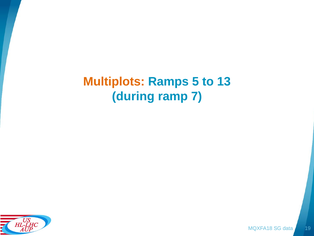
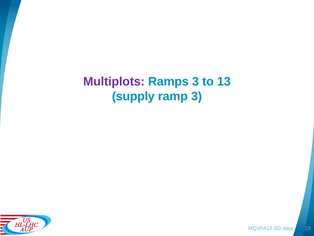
Multiplots colour: orange -> purple
Ramps 5: 5 -> 3
during: during -> supply
ramp 7: 7 -> 3
